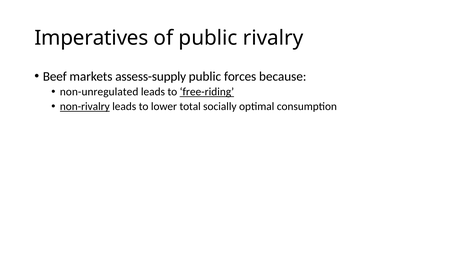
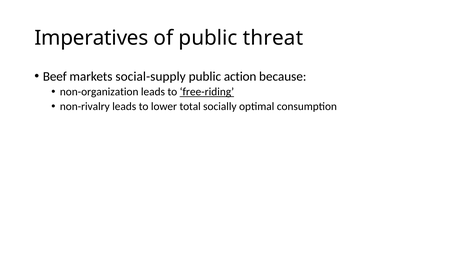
rivalry: rivalry -> threat
assess-supply: assess-supply -> social-supply
forces: forces -> action
non-unregulated: non-unregulated -> non-organization
non-rivalry underline: present -> none
